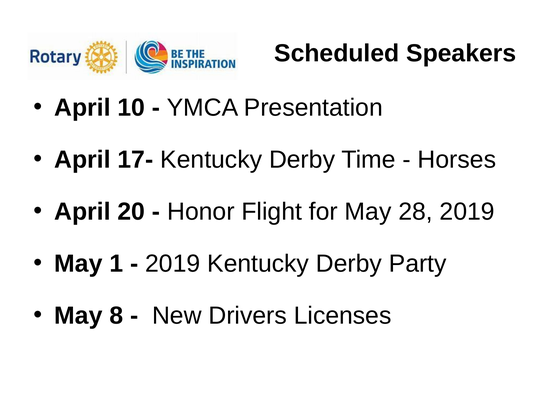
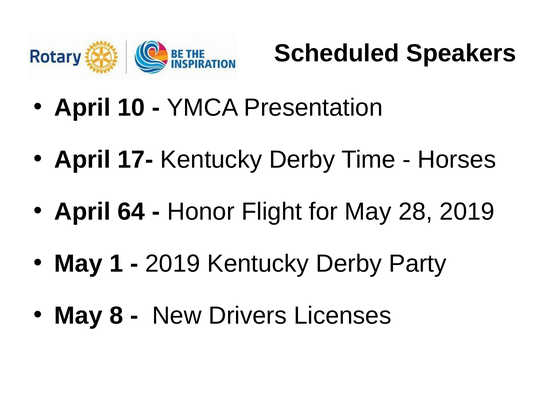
20: 20 -> 64
